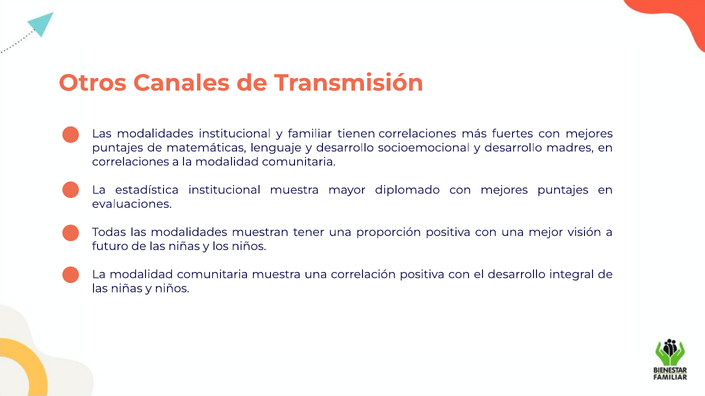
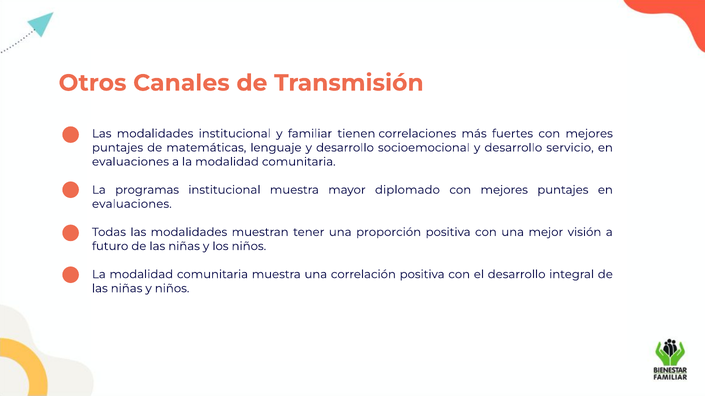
madres: madres -> servicio
correlaciones at (131, 162): correlaciones -> evaluaciones
estadística: estadística -> programas
